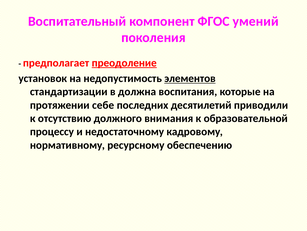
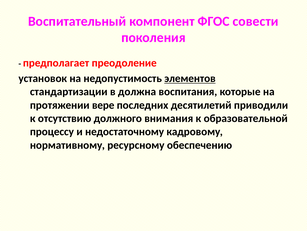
умений: умений -> совести
преодоление underline: present -> none
себе: себе -> вере
